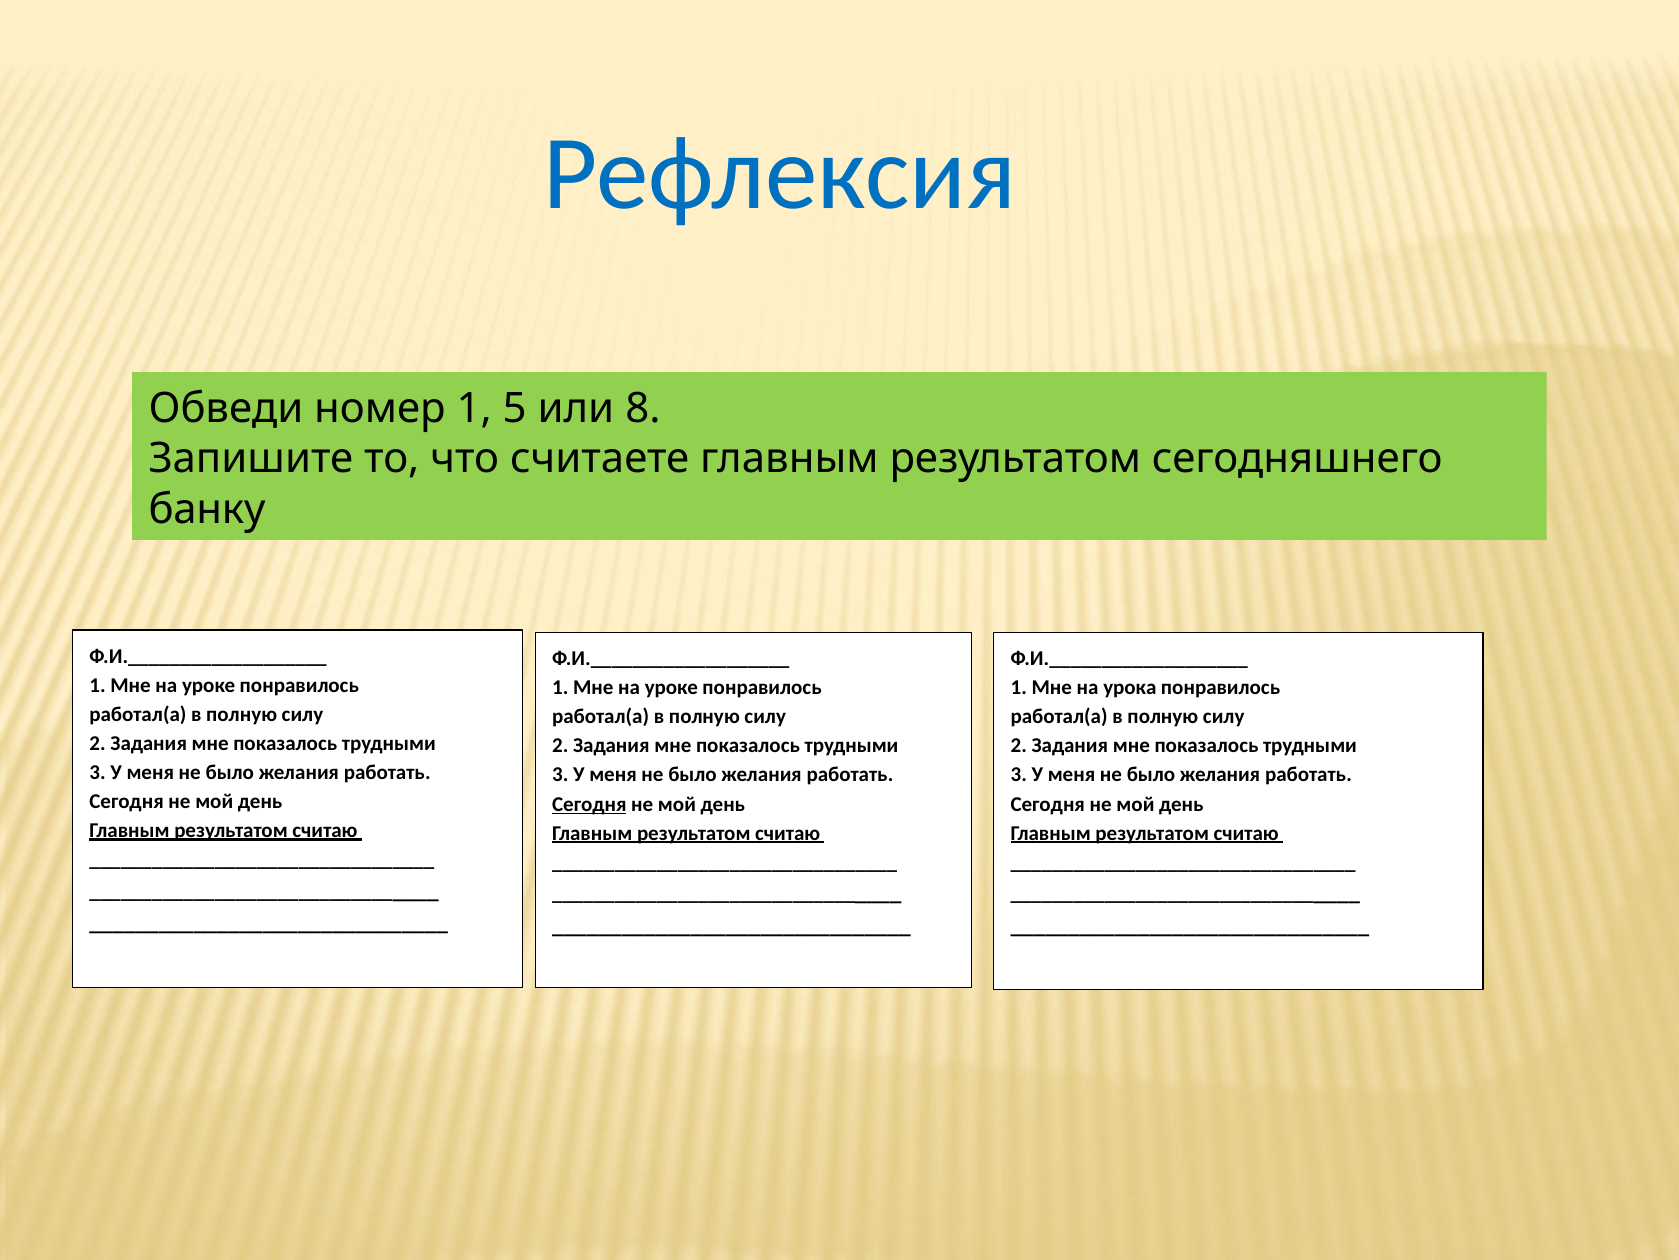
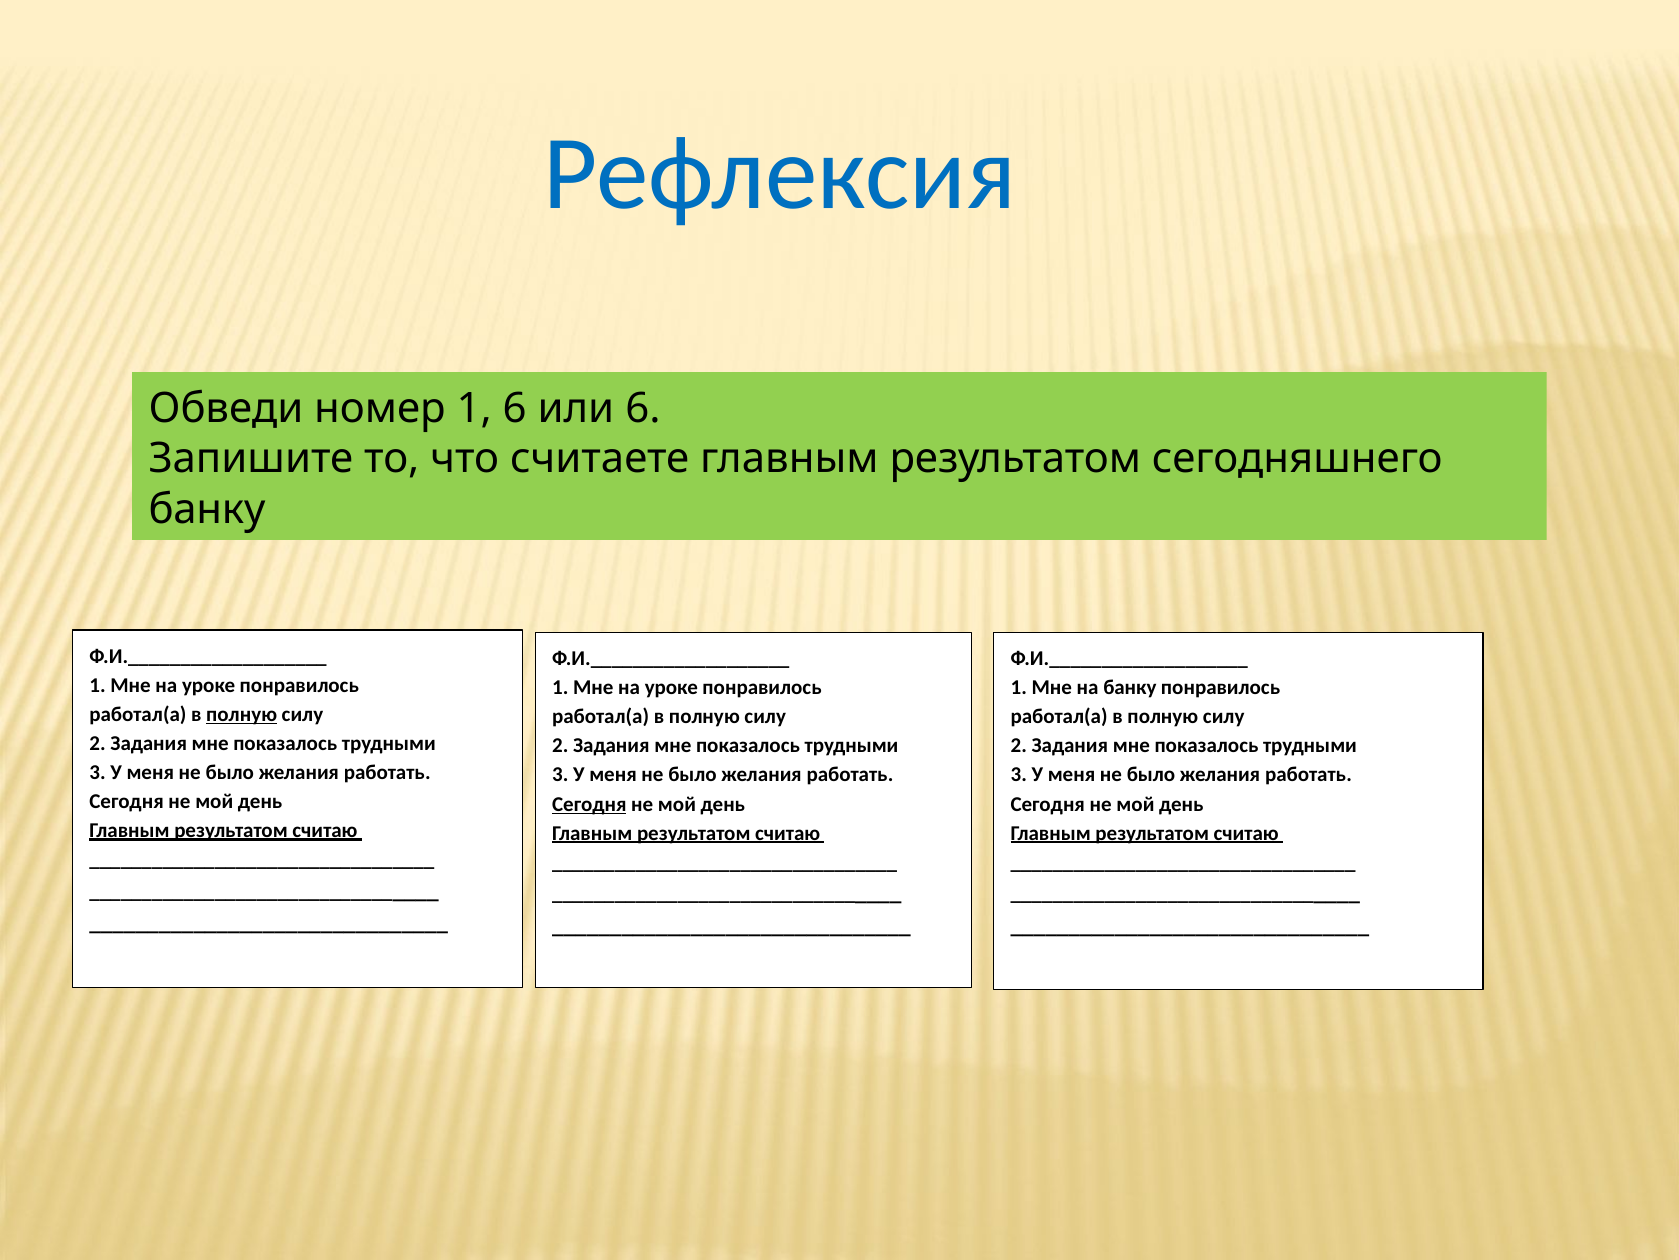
1 5: 5 -> 6
или 8: 8 -> 6
на урока: урока -> банку
полную at (242, 714) underline: none -> present
